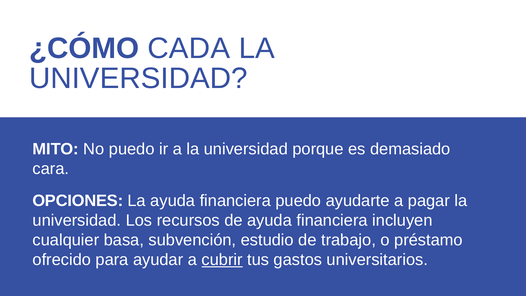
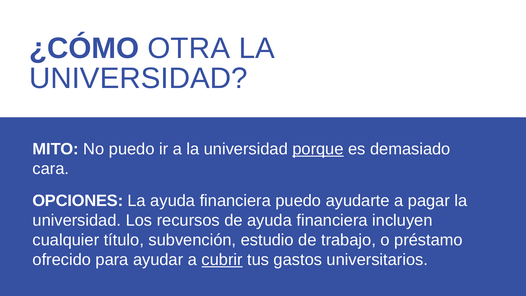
CADA: CADA -> OTRA
porque underline: none -> present
basa: basa -> título
